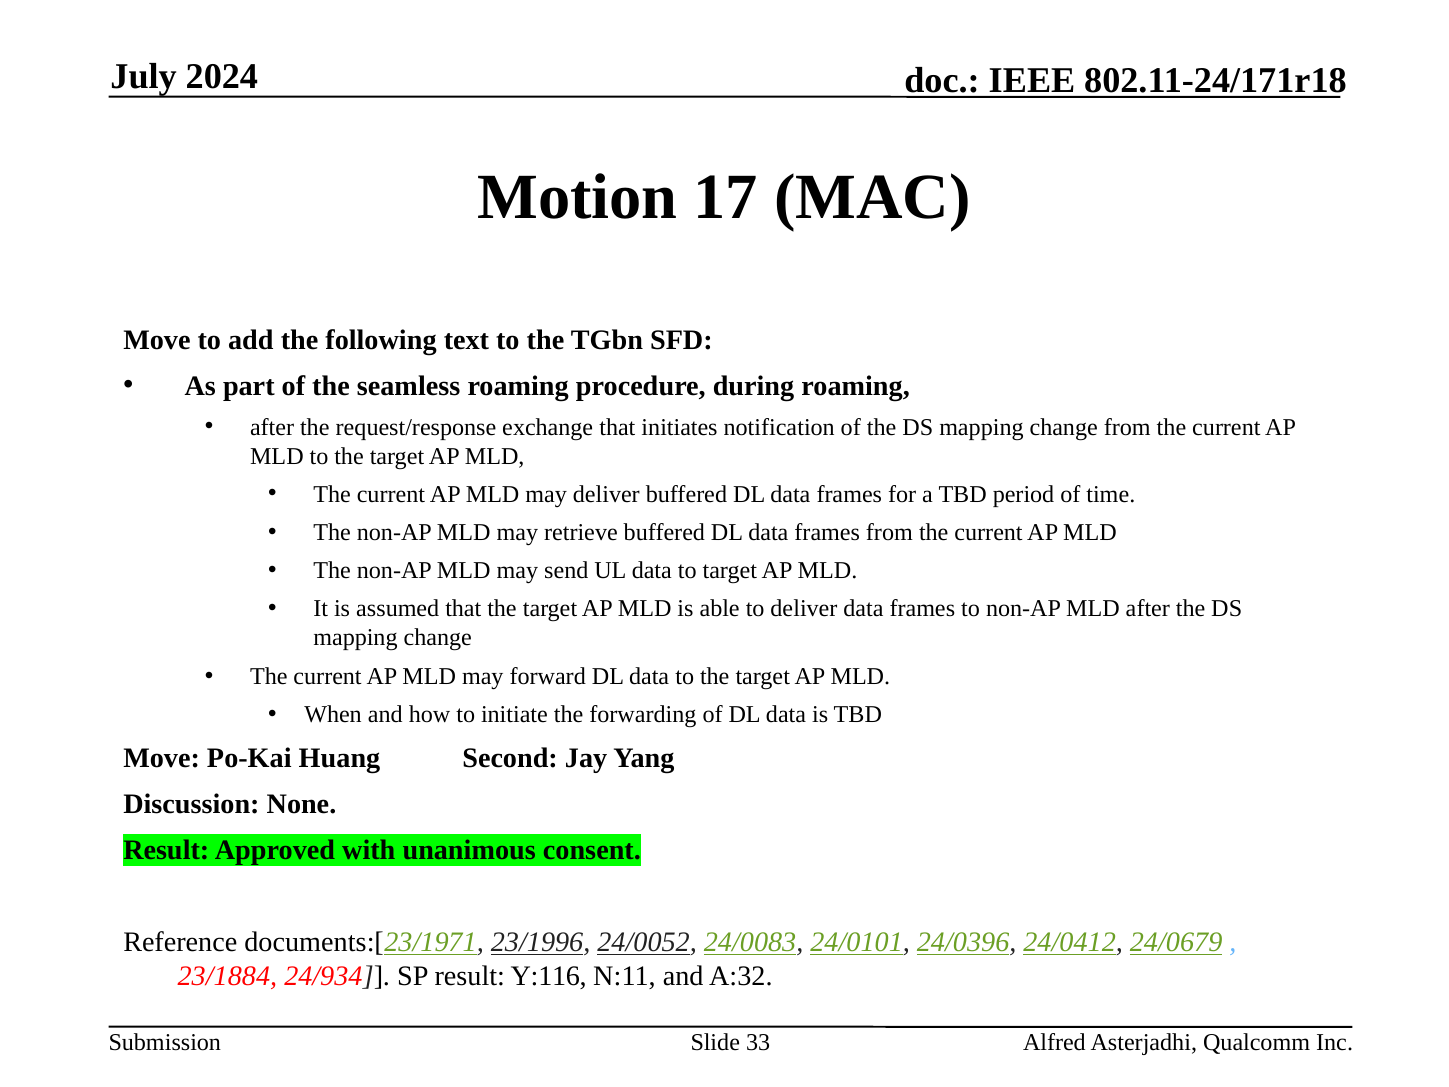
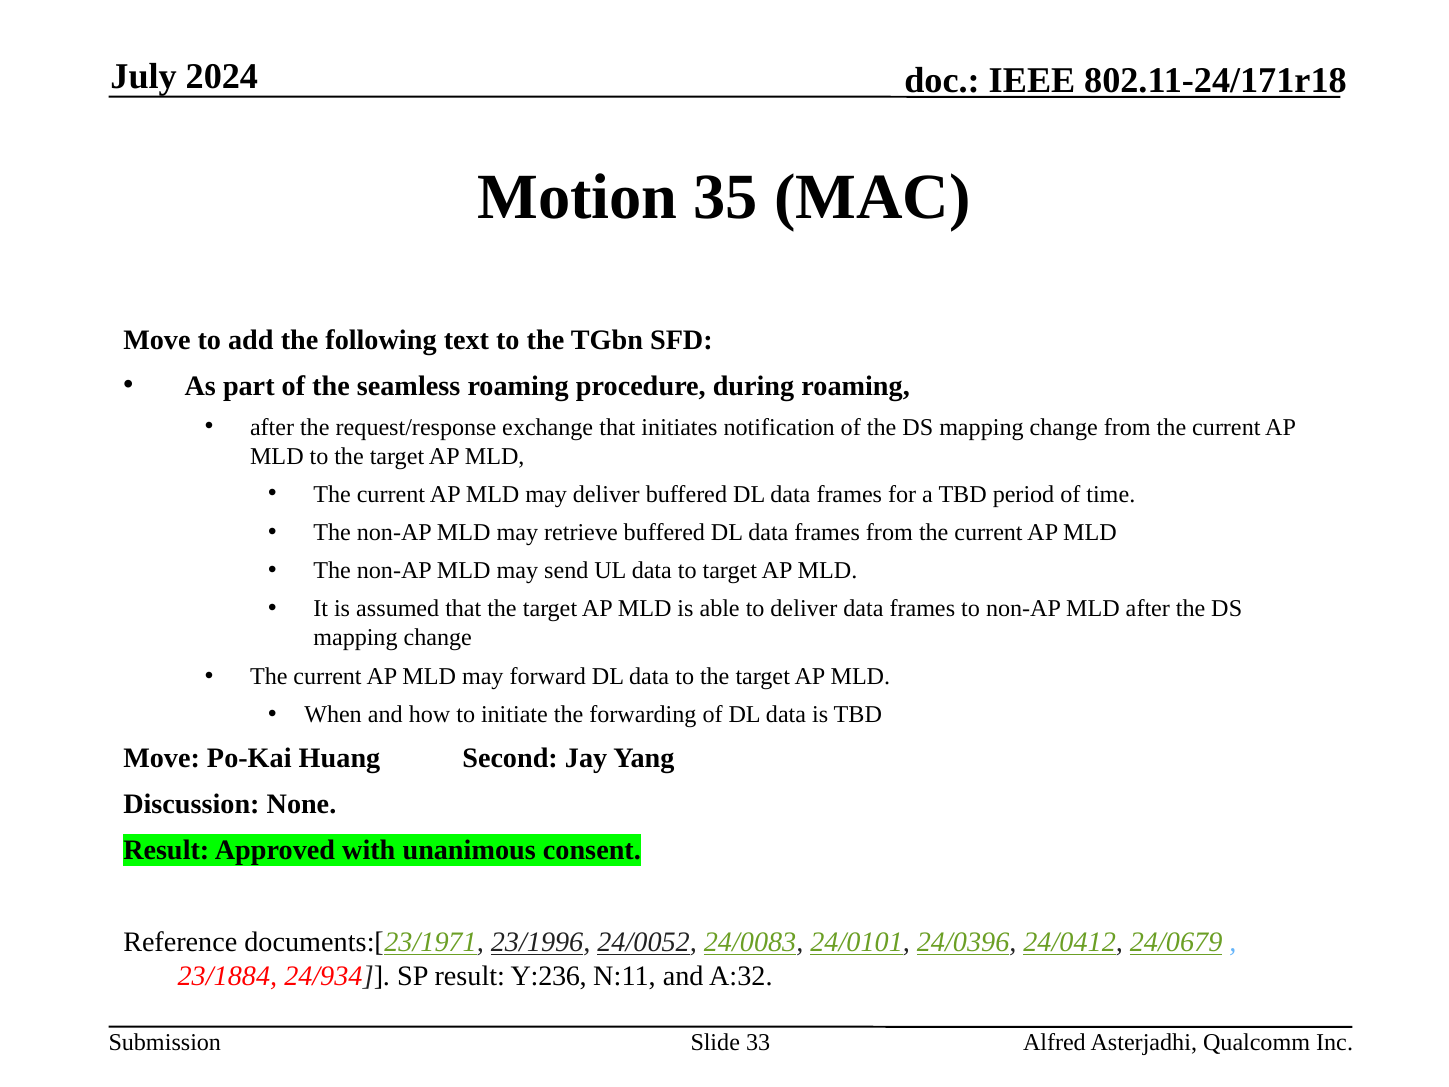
17: 17 -> 35
Y:116: Y:116 -> Y:236
